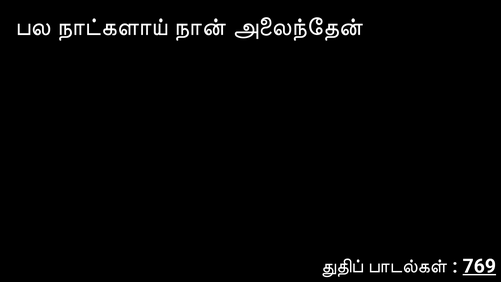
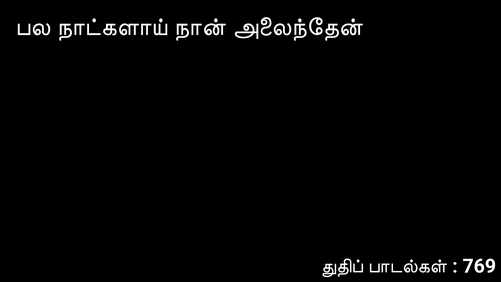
769 underline: present -> none
